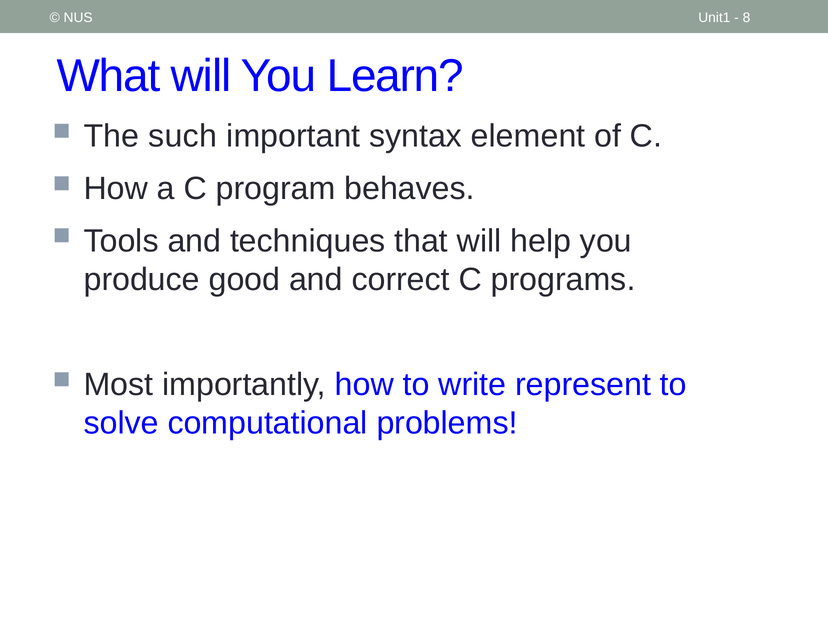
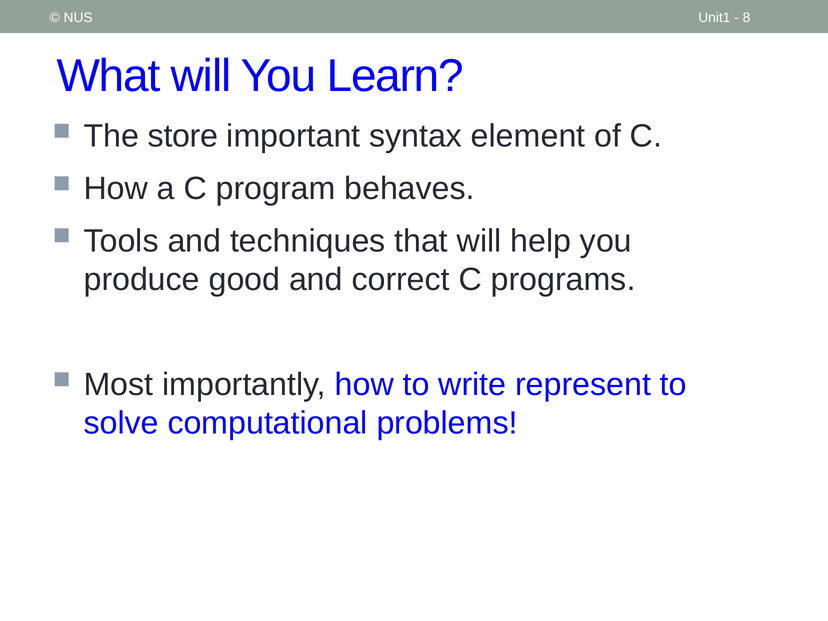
such: such -> store
